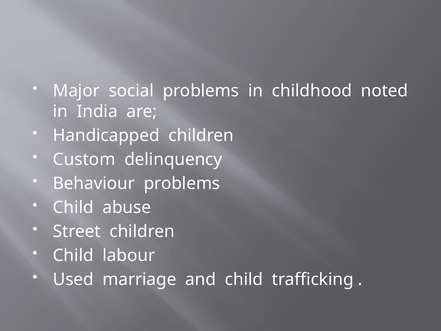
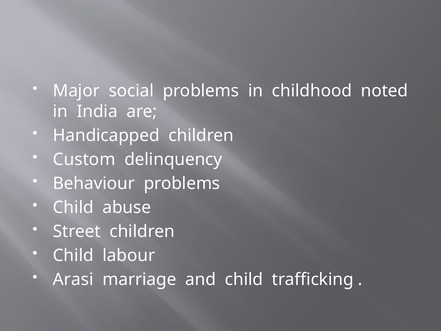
Used: Used -> Arasi
